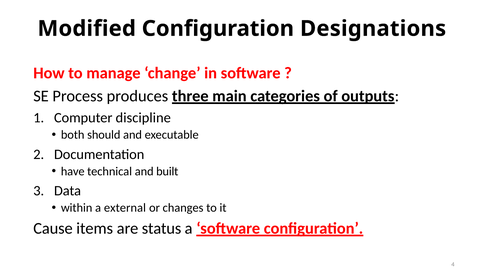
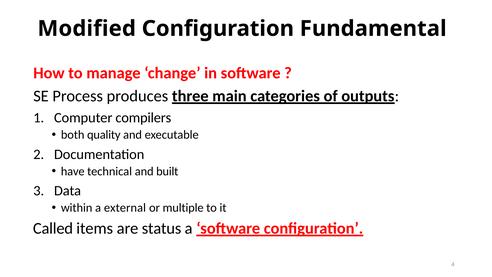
Designations: Designations -> Fundamental
discipline: discipline -> compilers
should: should -> quality
changes: changes -> multiple
Cause: Cause -> Called
